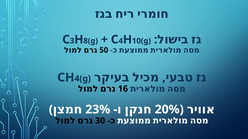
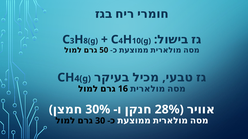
23%: 23% -> 30%
20%: 20% -> 28%
